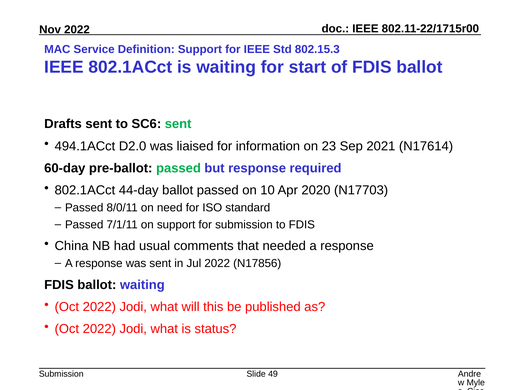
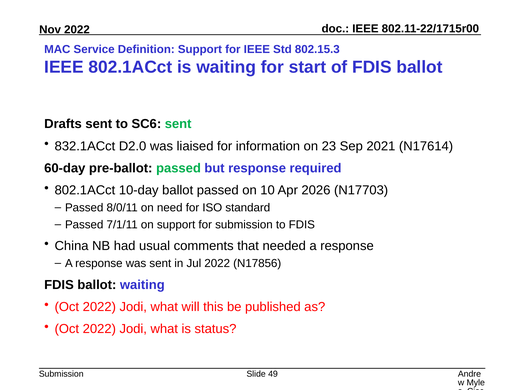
494.1ACct: 494.1ACct -> 832.1ACct
44-day: 44-day -> 10-day
2020: 2020 -> 2026
